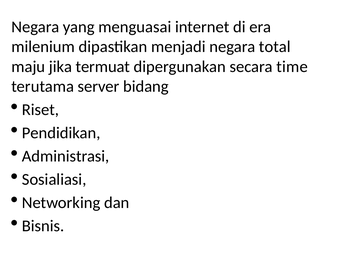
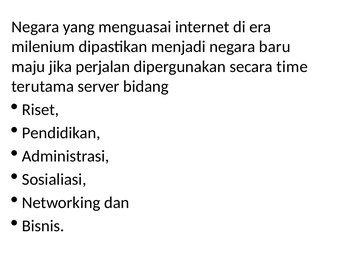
total: total -> baru
termuat: termuat -> perjalan
